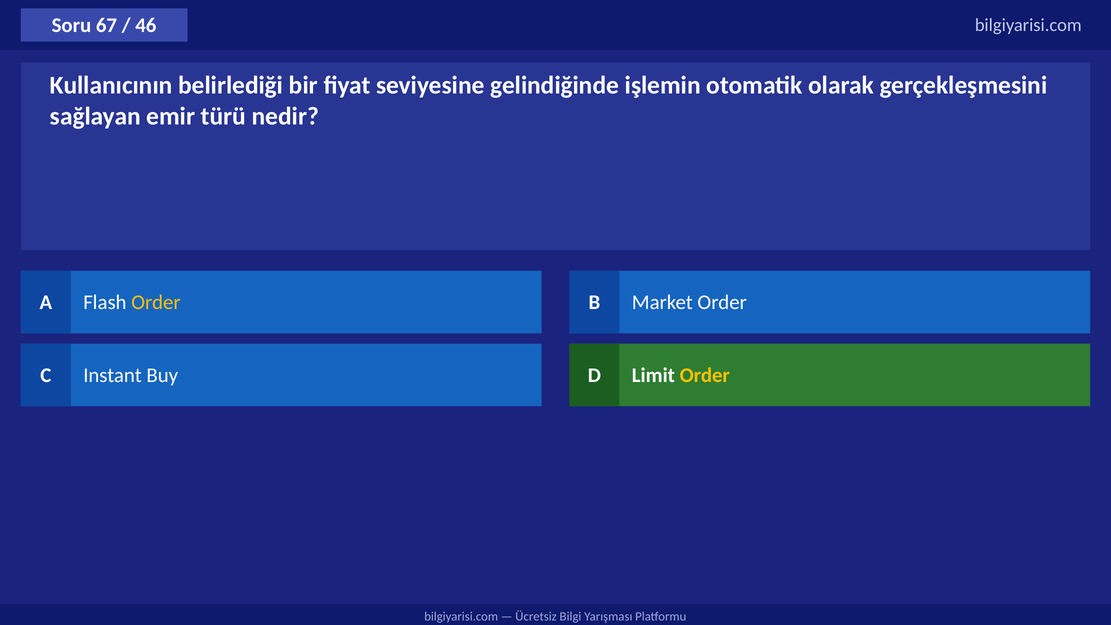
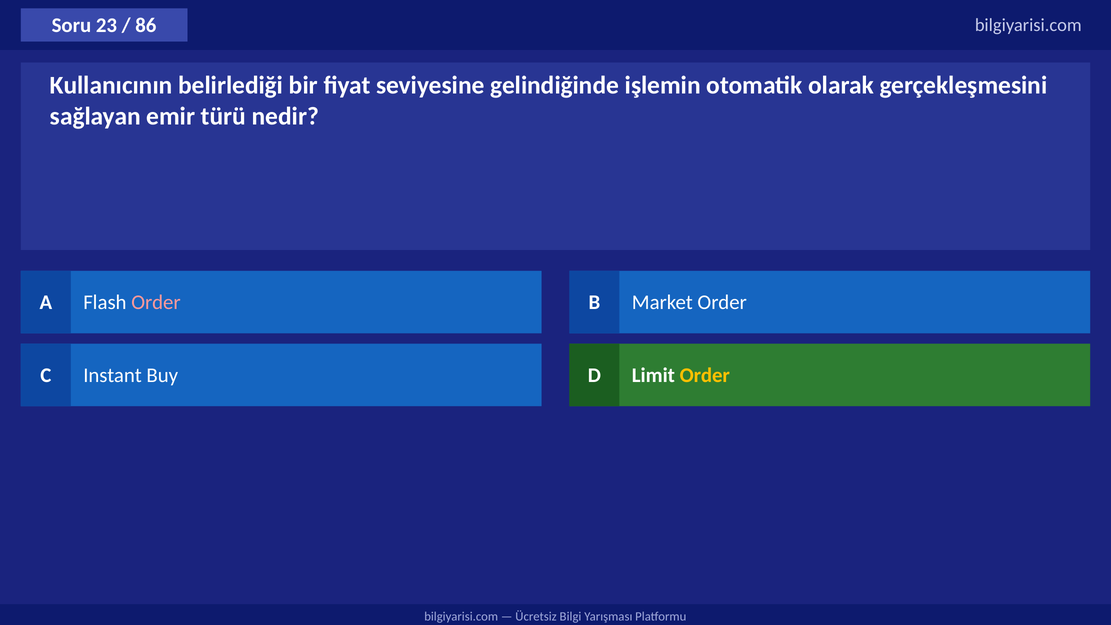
67: 67 -> 23
46: 46 -> 86
Order at (156, 302) colour: yellow -> pink
